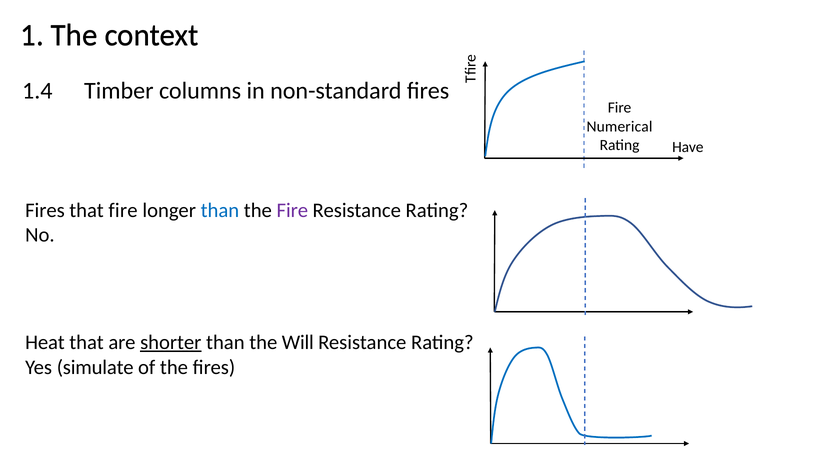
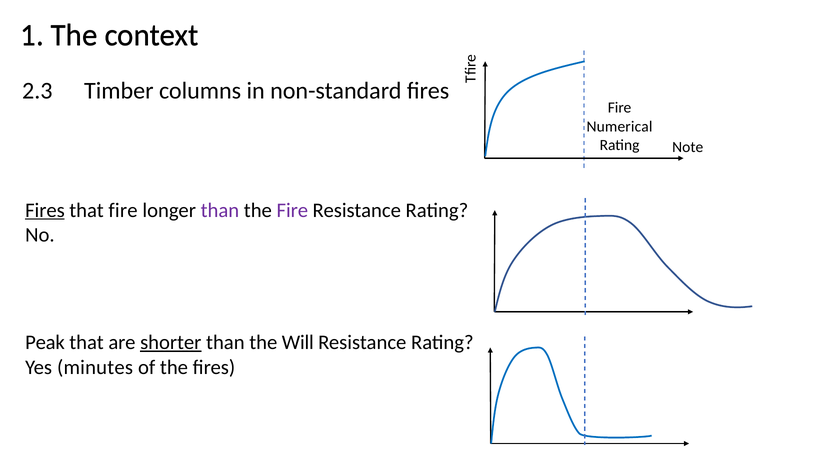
1.4: 1.4 -> 2.3
Have: Have -> Note
Fires at (45, 210) underline: none -> present
than at (220, 210) colour: blue -> purple
Heat: Heat -> Peak
simulate: simulate -> minutes
